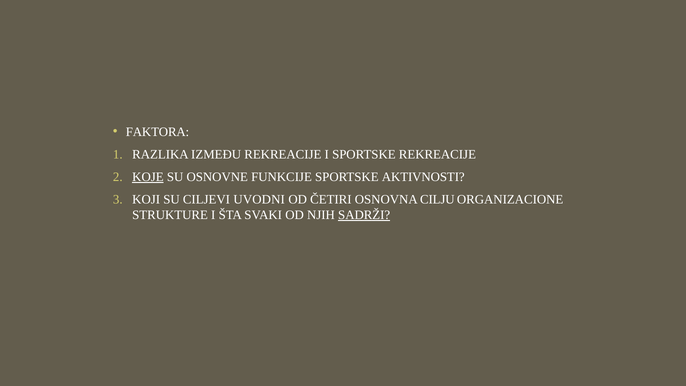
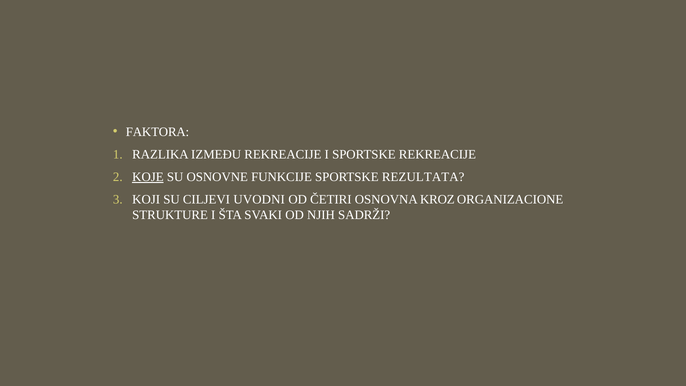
AKTIVNOSTI: AKTIVNOSTI -> REZULTATA
CILJU: CILJU -> KROZ
SADRŽI underline: present -> none
